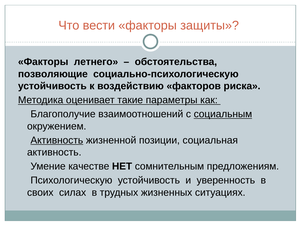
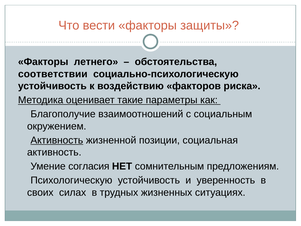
позволяющие: позволяющие -> соответствии
социальным underline: present -> none
качестве: качестве -> согласия
